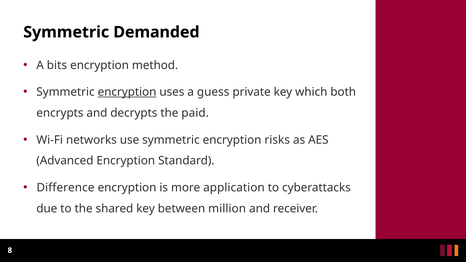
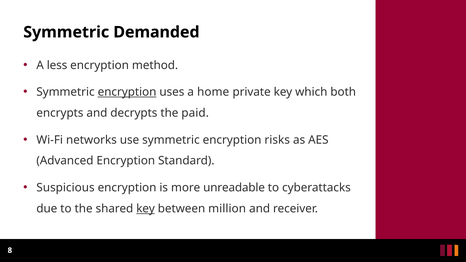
bits: bits -> less
guess: guess -> home
Difference: Difference -> Suspicious
application: application -> unreadable
key at (146, 209) underline: none -> present
